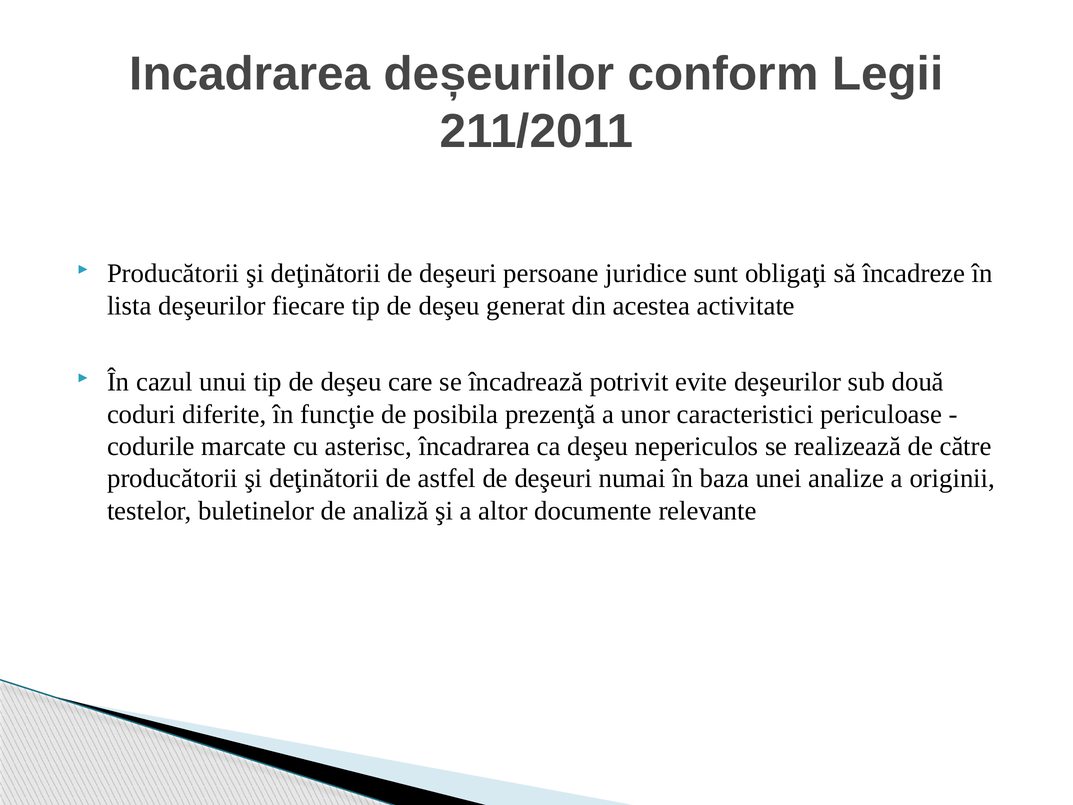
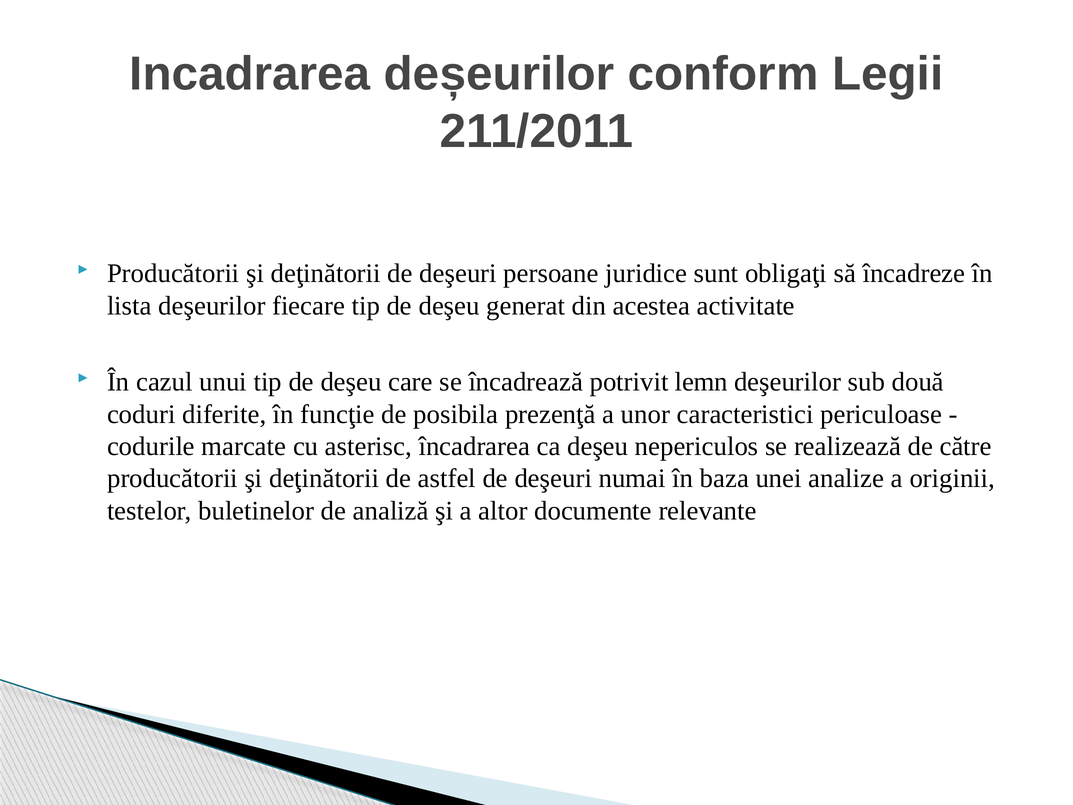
evite: evite -> lemn
